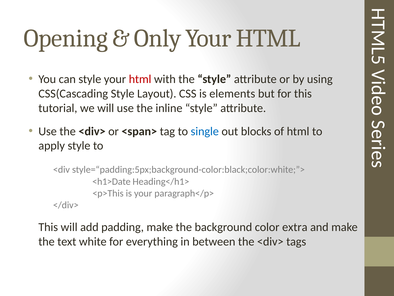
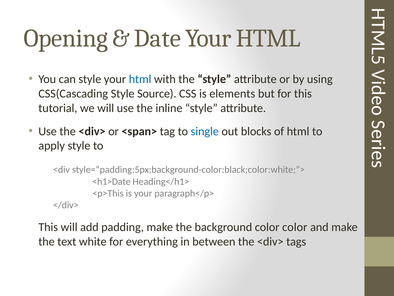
Only: Only -> Date
html at (140, 79) colour: red -> blue
Layout: Layout -> Source
color extra: extra -> color
